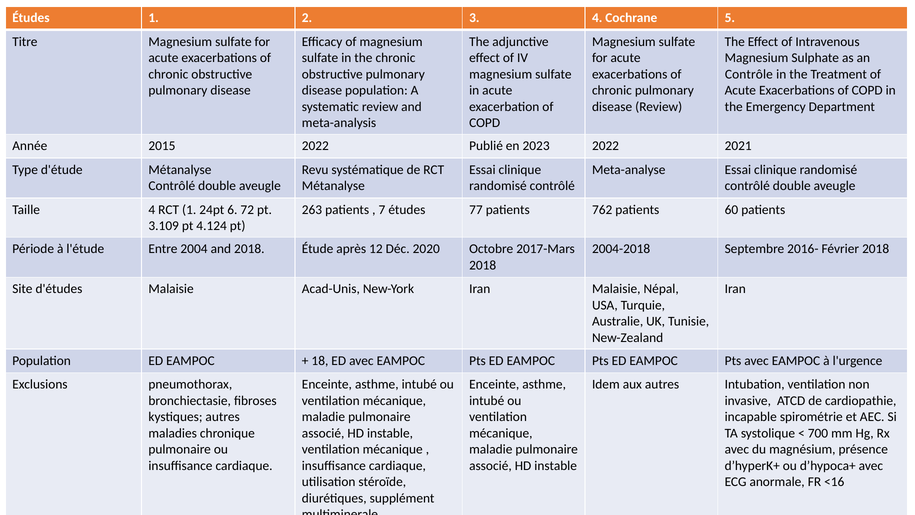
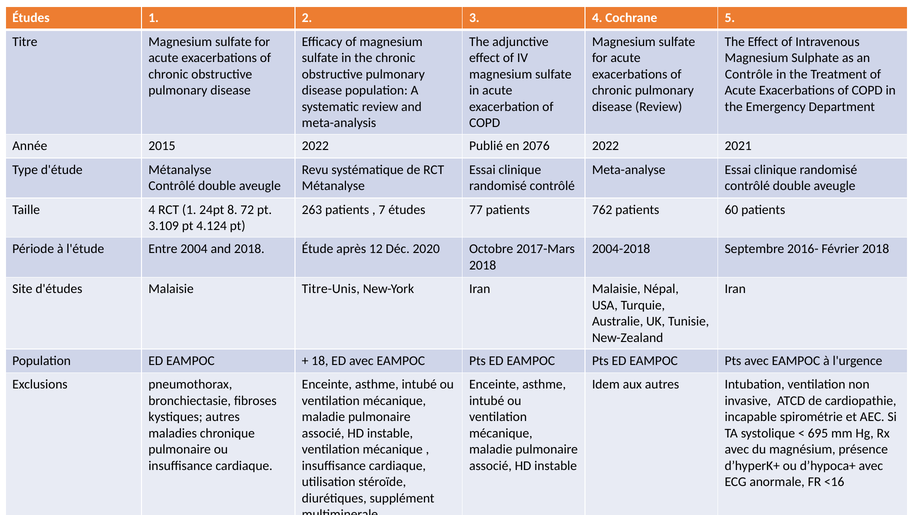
2023: 2023 -> 2076
6: 6 -> 8
Acad-Unis: Acad-Unis -> Titre-Unis
700: 700 -> 695
